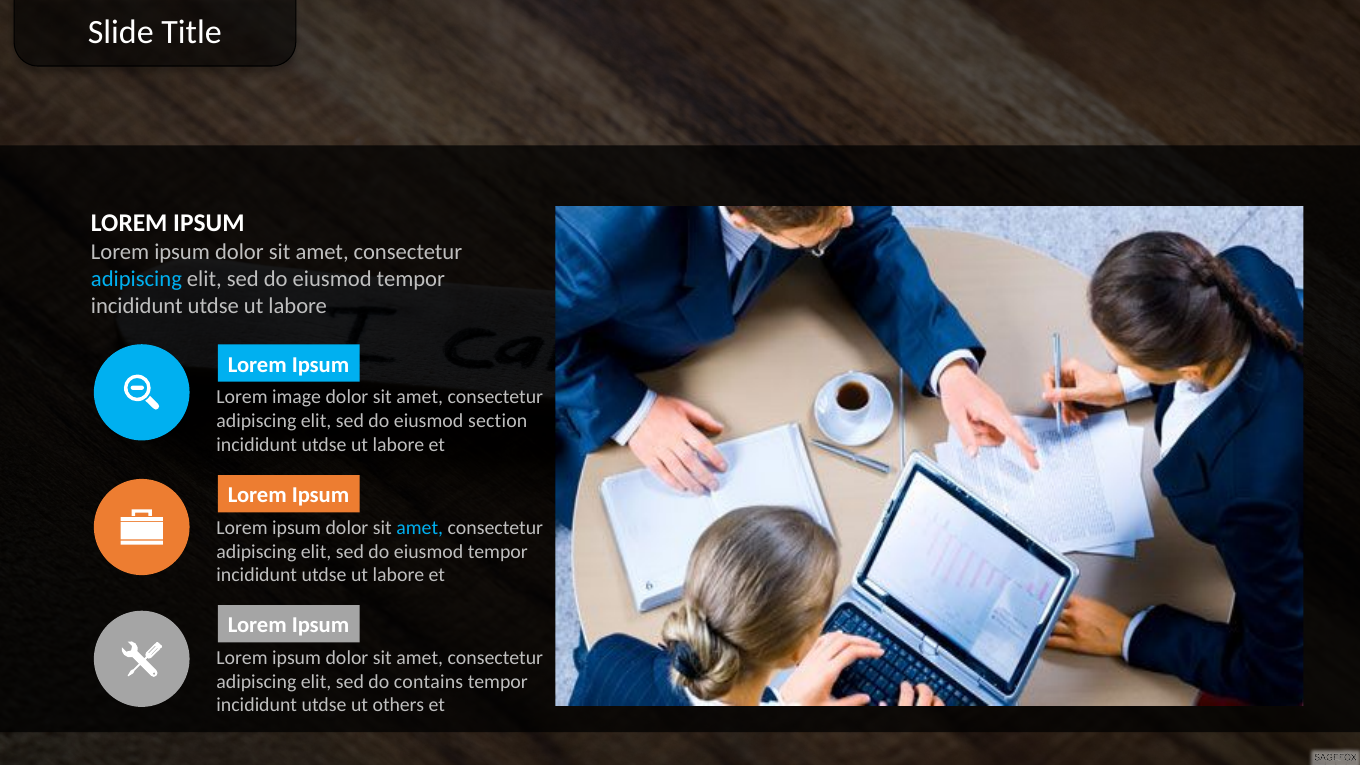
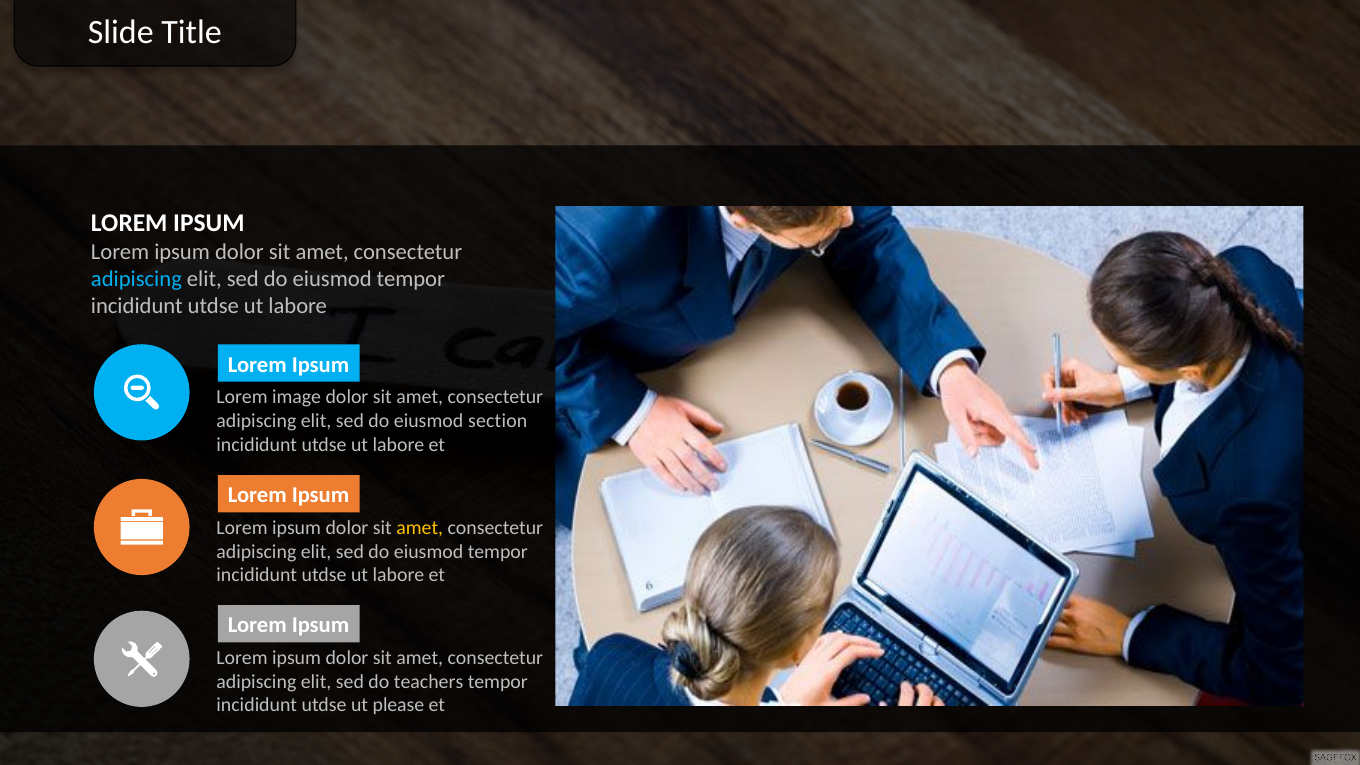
amet at (420, 528) colour: light blue -> yellow
contains: contains -> teachers
others: others -> please
